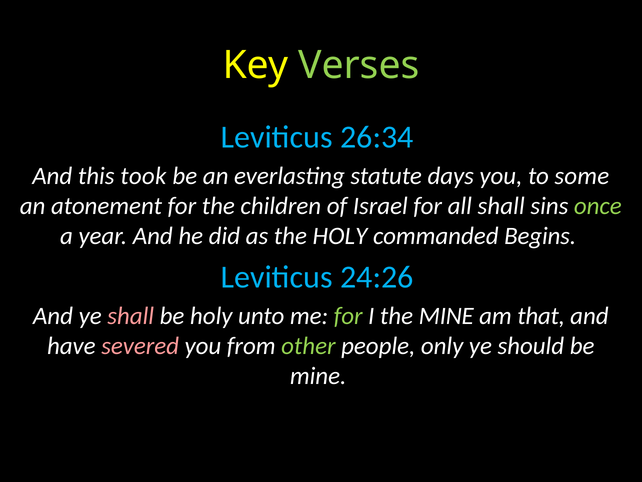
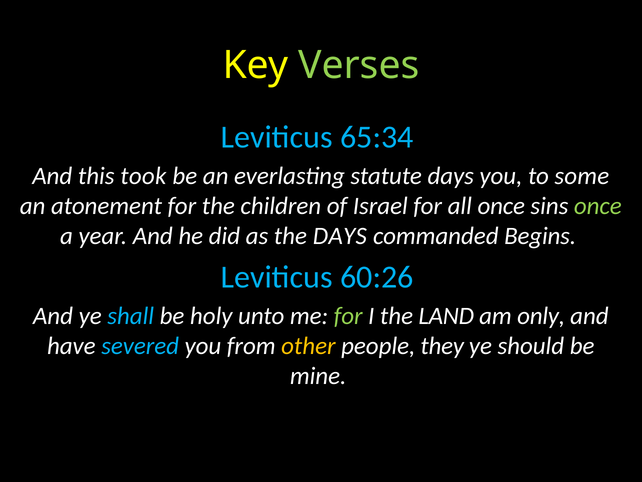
26:34: 26:34 -> 65:34
all shall: shall -> once
the HOLY: HOLY -> DAYS
24:26: 24:26 -> 60:26
shall at (131, 316) colour: pink -> light blue
the MINE: MINE -> LAND
that: that -> only
severed colour: pink -> light blue
other colour: light green -> yellow
only: only -> they
